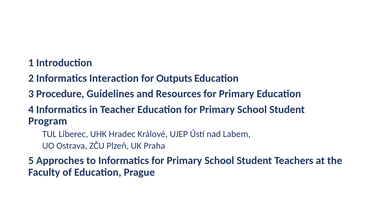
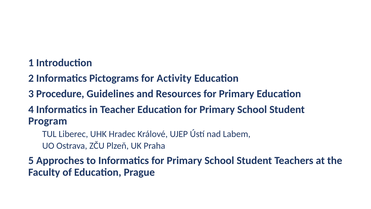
Interaction: Interaction -> Pictograms
Outputs: Outputs -> Activity
